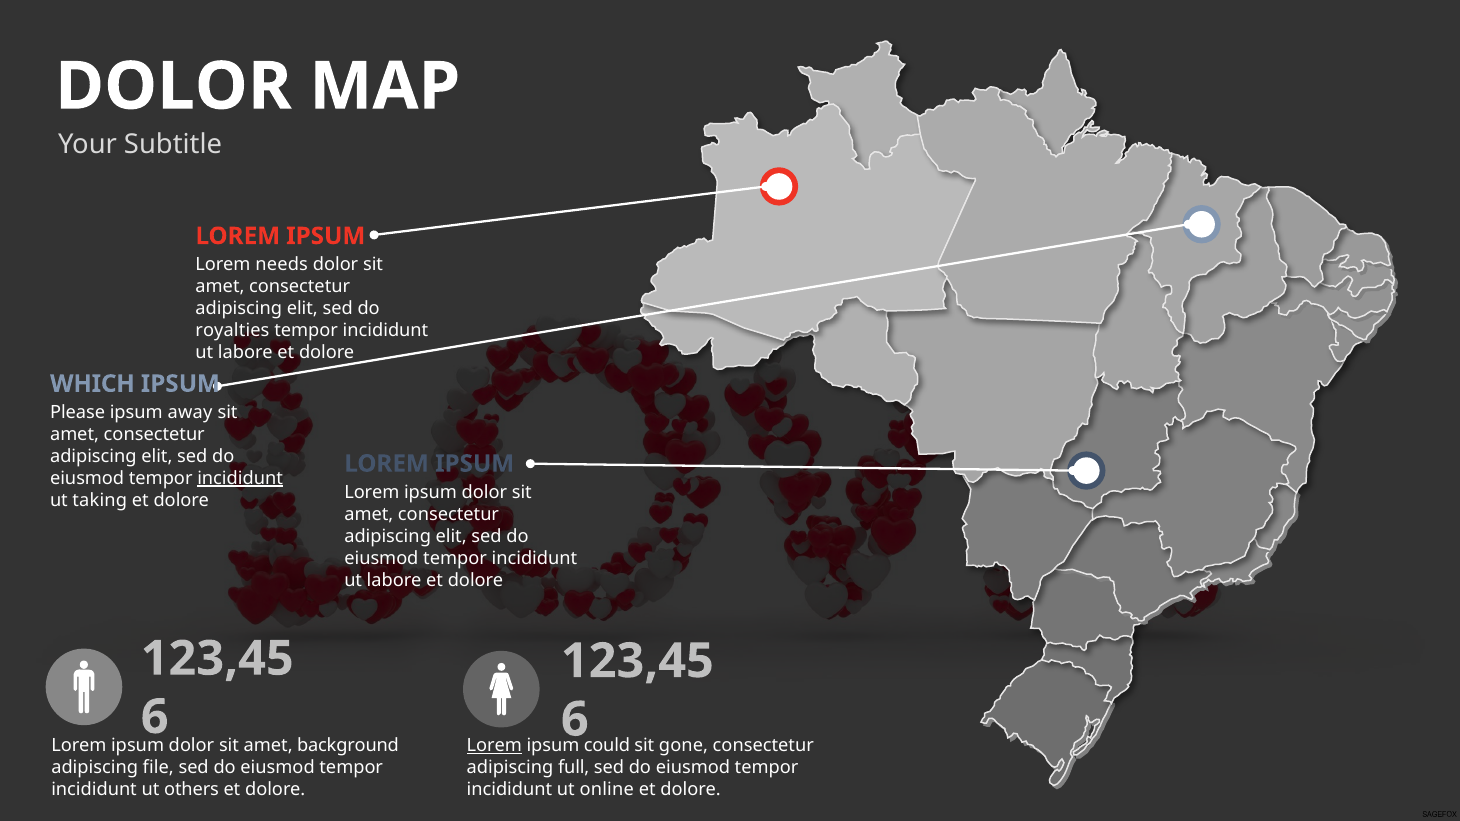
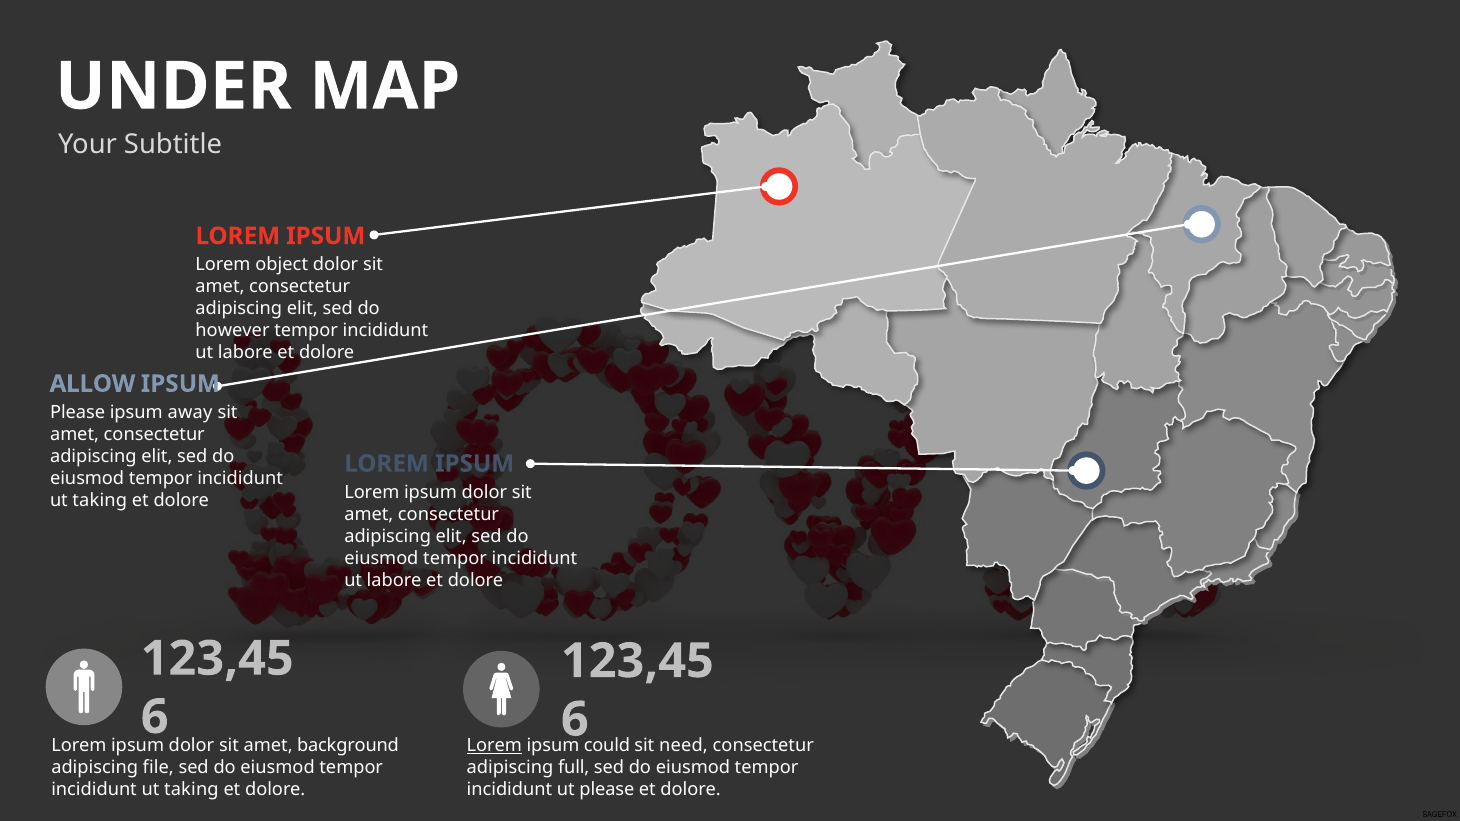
DOLOR at (173, 87): DOLOR -> UNDER
needs: needs -> object
royalties: royalties -> however
WHICH: WHICH -> ALLOW
incididunt at (240, 478) underline: present -> none
gone: gone -> need
others at (192, 789): others -> taking
ut online: online -> please
